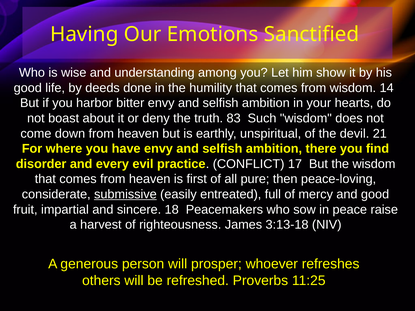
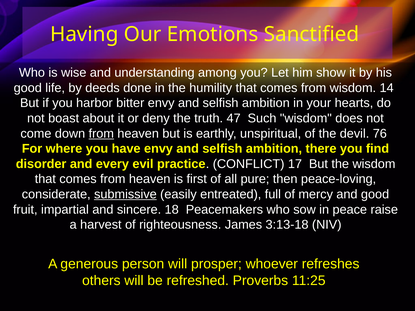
83: 83 -> 47
from at (101, 134) underline: none -> present
21: 21 -> 76
